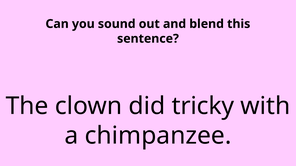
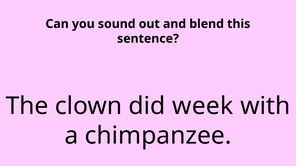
tricky: tricky -> week
